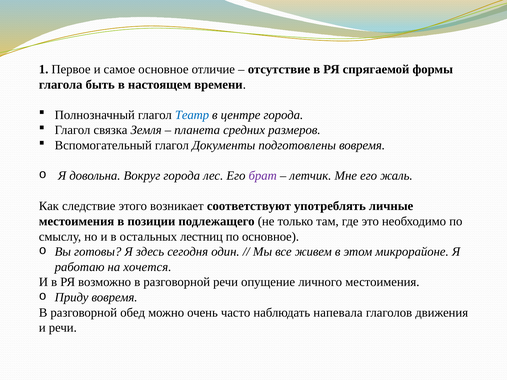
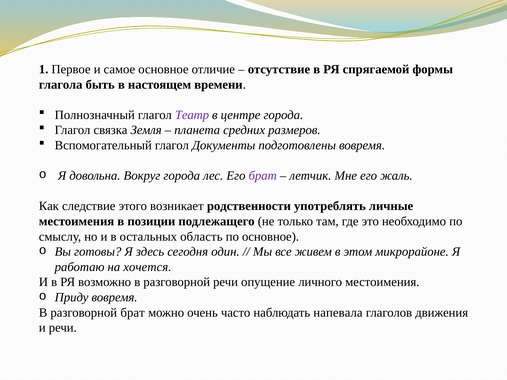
Театр colour: blue -> purple
соответствуют: соответствуют -> родственности
лестниц: лестниц -> область
разговорной обед: обед -> брат
